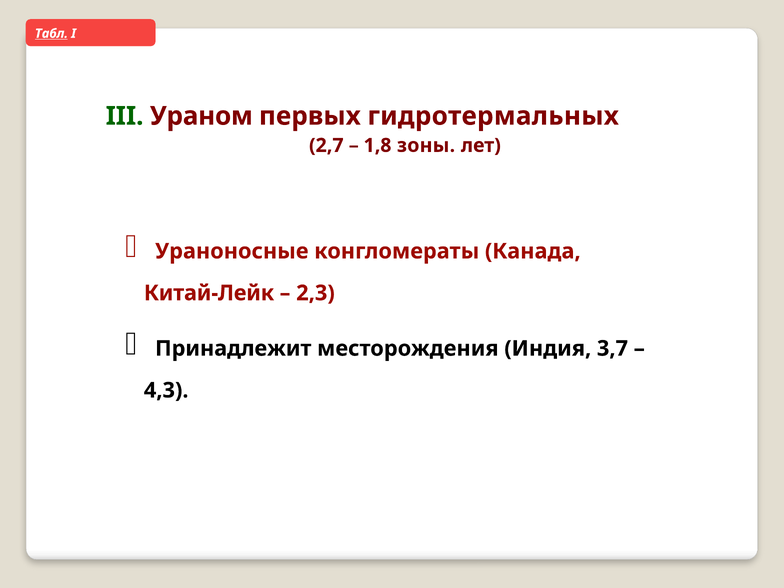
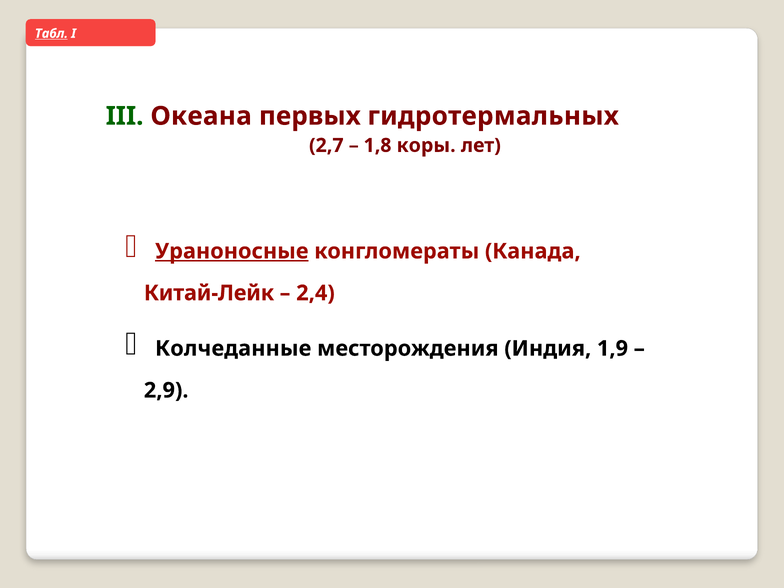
Ураном: Ураном -> Океана
зоны: зоны -> коры
Ураноносные underline: none -> present
2,3: 2,3 -> 2,4
Принадлежит: Принадлежит -> Колчеданные
3,7: 3,7 -> 1,9
4,3: 4,3 -> 2,9
